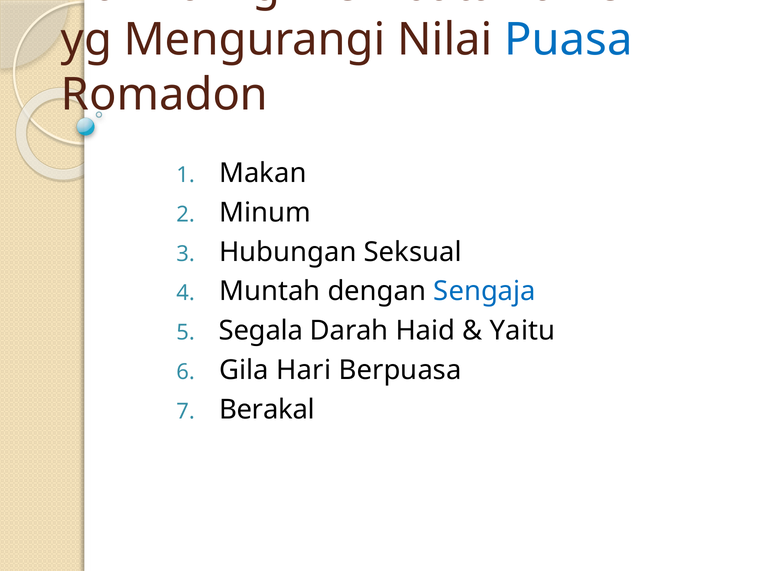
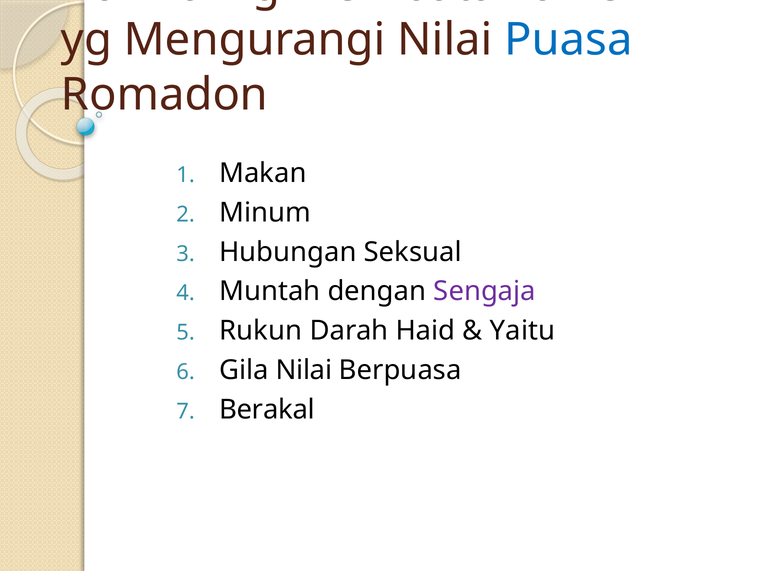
Sengaja colour: blue -> purple
Segala: Segala -> Rukun
Gila Hari: Hari -> Nilai
